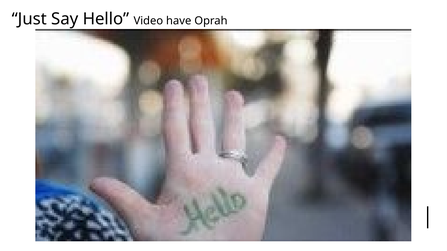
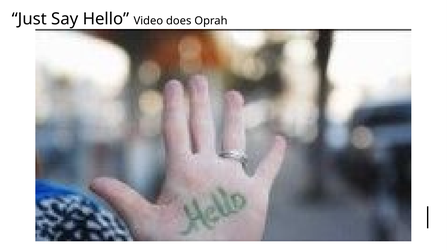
have: have -> does
